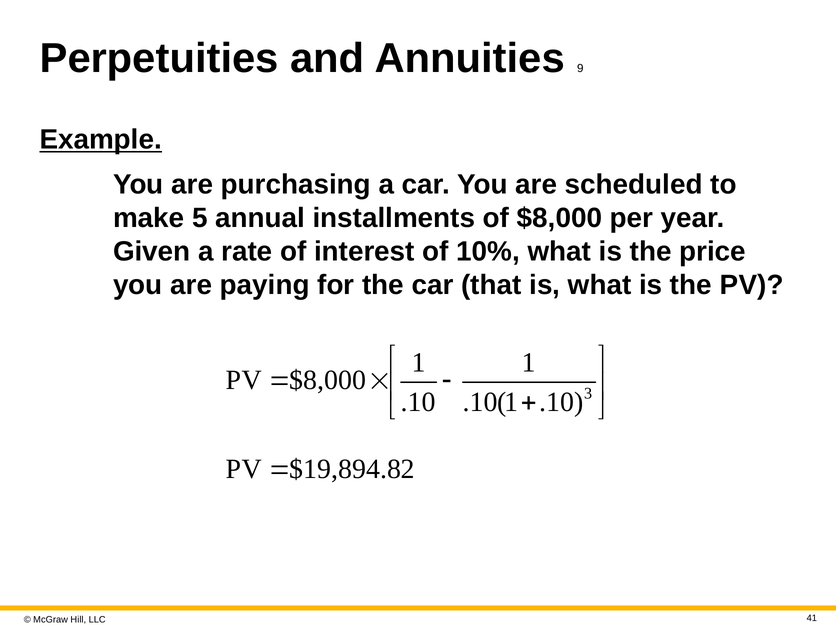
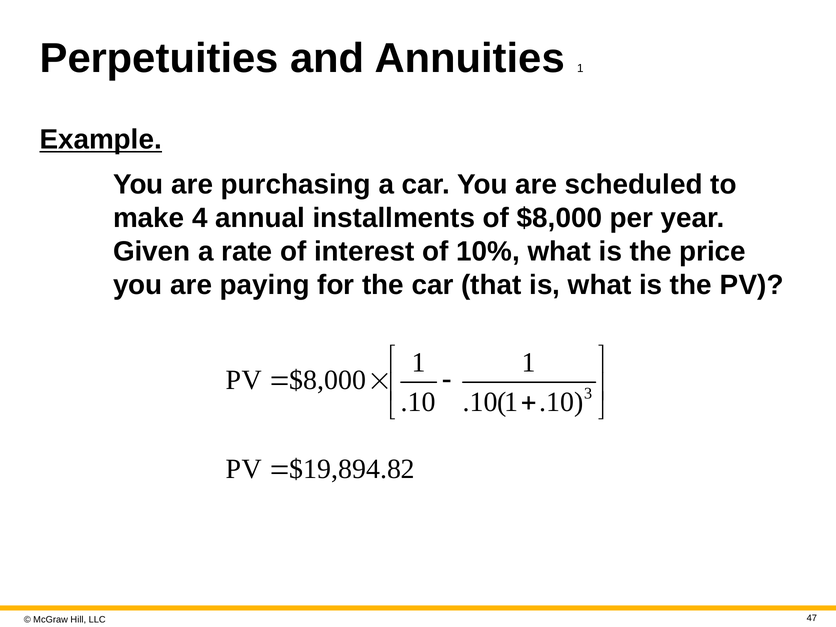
Annuities 9: 9 -> 1
5: 5 -> 4
41: 41 -> 47
